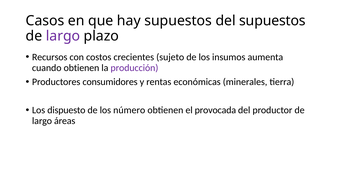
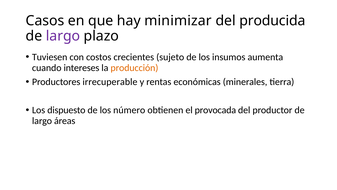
hay supuestos: supuestos -> minimizar
del supuestos: supuestos -> producida
Recursos: Recursos -> Tuviesen
cuando obtienen: obtienen -> intereses
producción colour: purple -> orange
consumidores: consumidores -> irrecuperable
